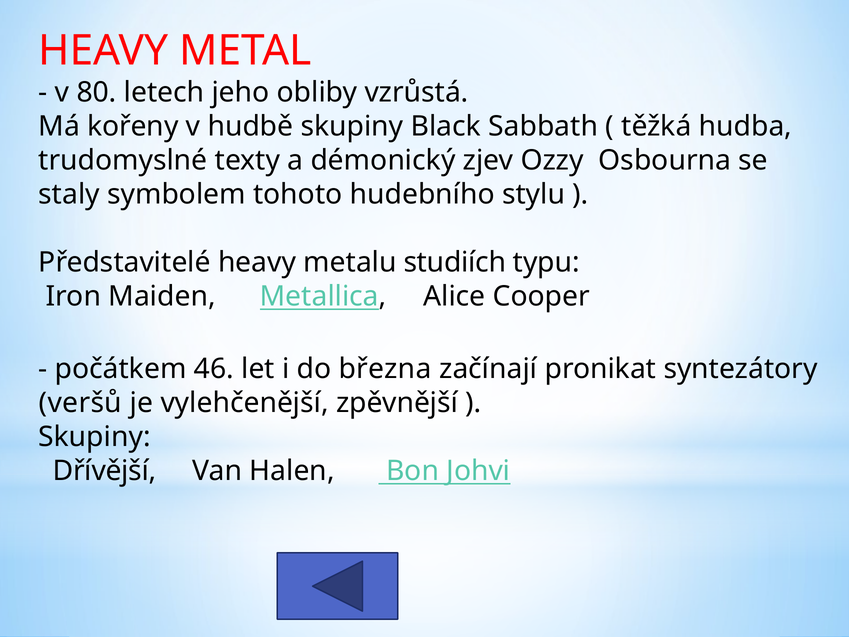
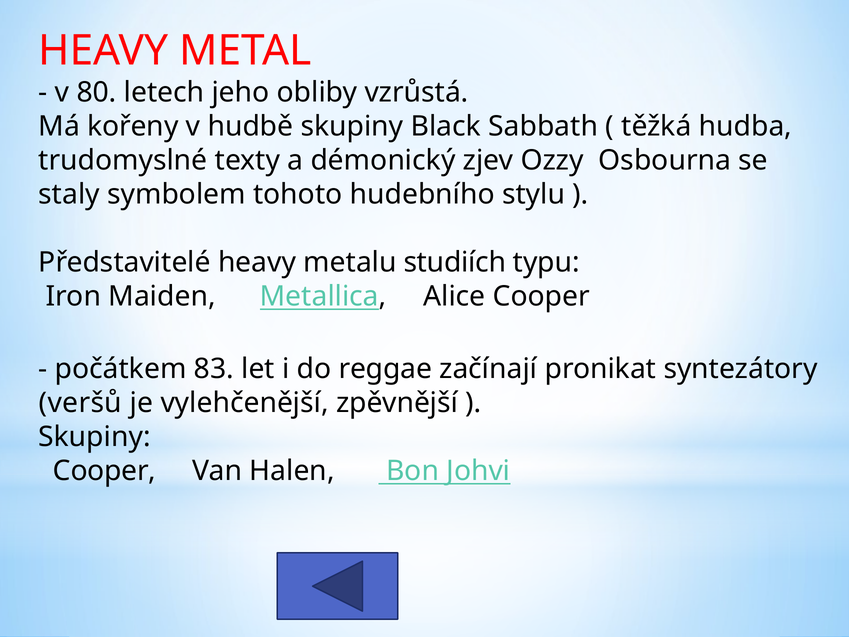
46: 46 -> 83
března: března -> reggae
Dřívější at (104, 471): Dřívější -> Cooper
